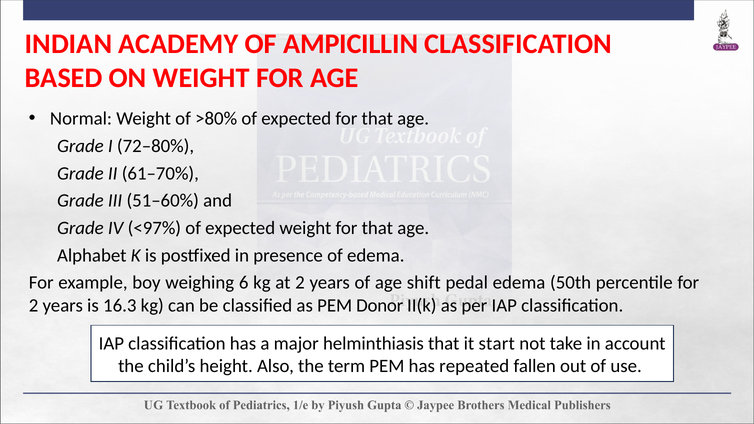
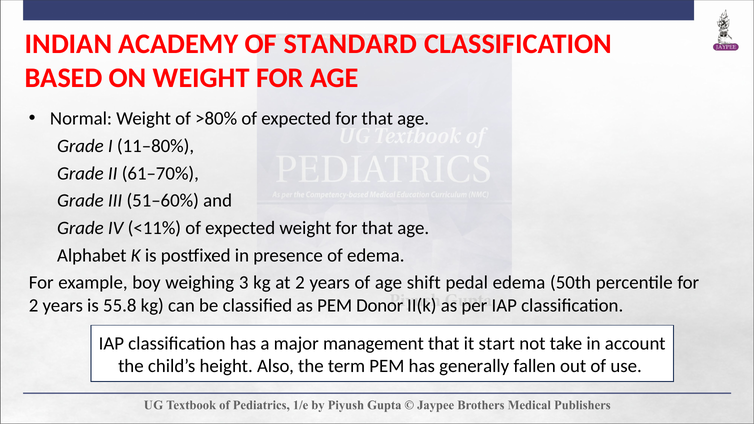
AMPICILLIN: AMPICILLIN -> STANDARD
72–80%: 72–80% -> 11–80%
<97%: <97% -> <11%
6: 6 -> 3
16.3: 16.3 -> 55.8
helminthiasis: helminthiasis -> management
repeated: repeated -> generally
